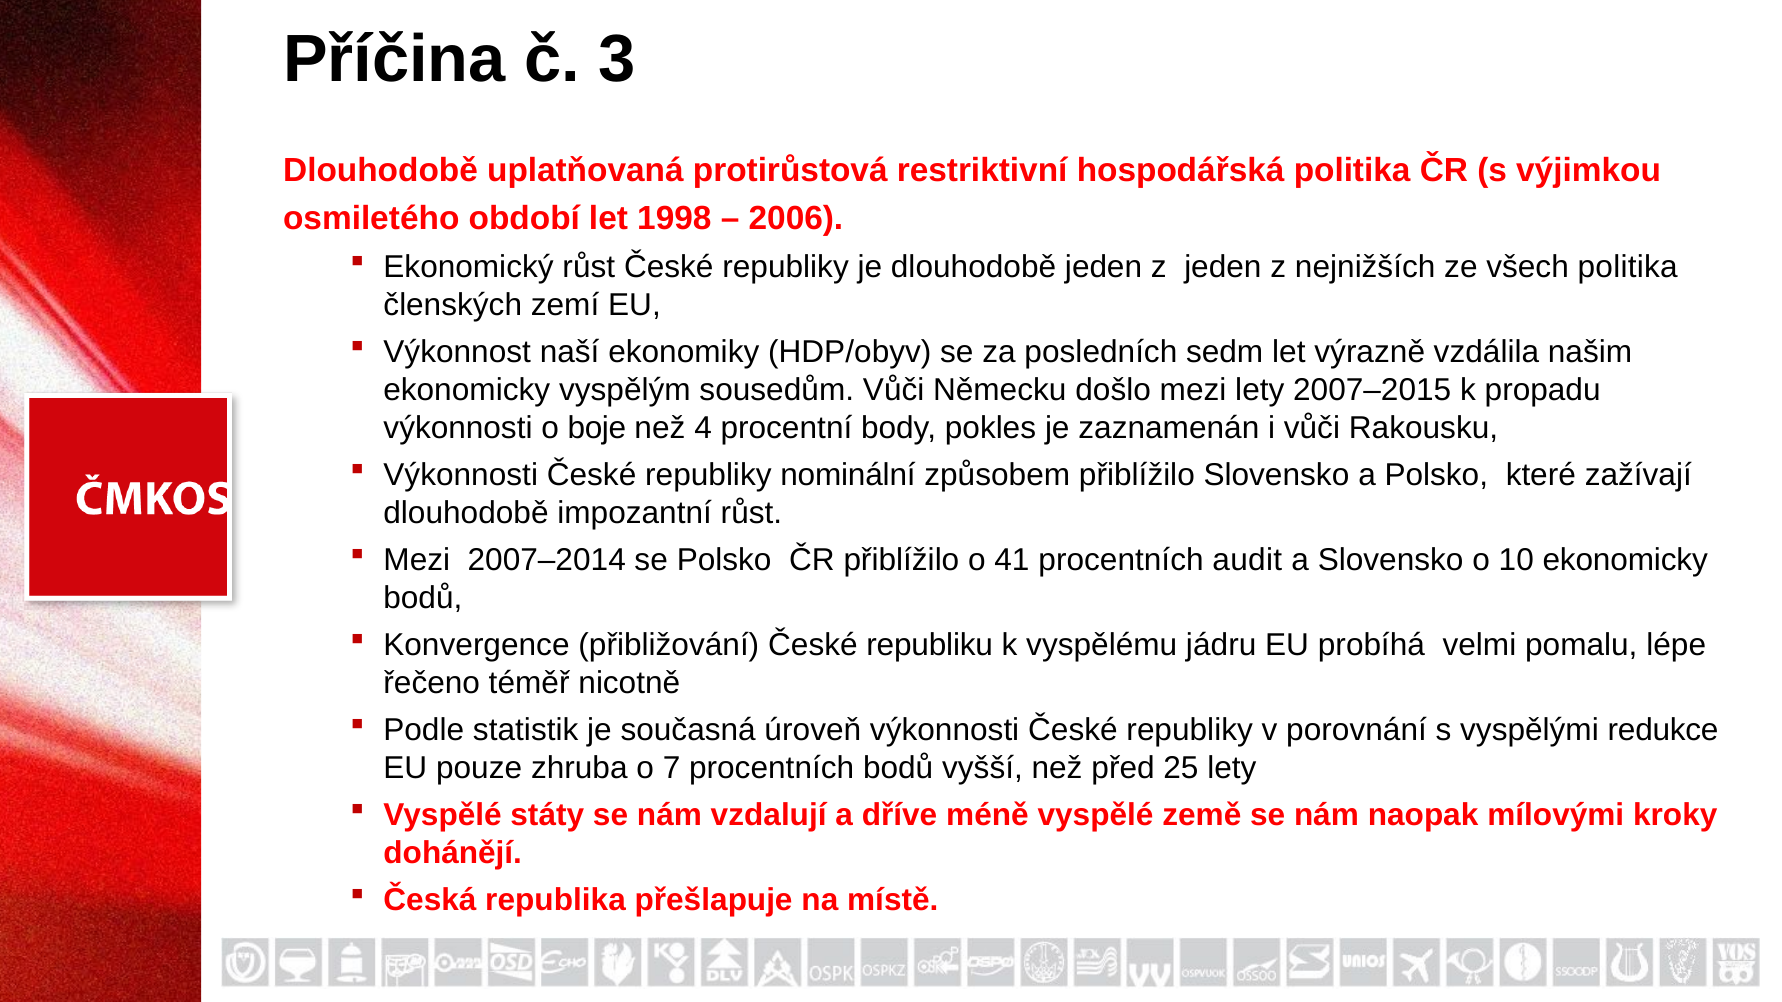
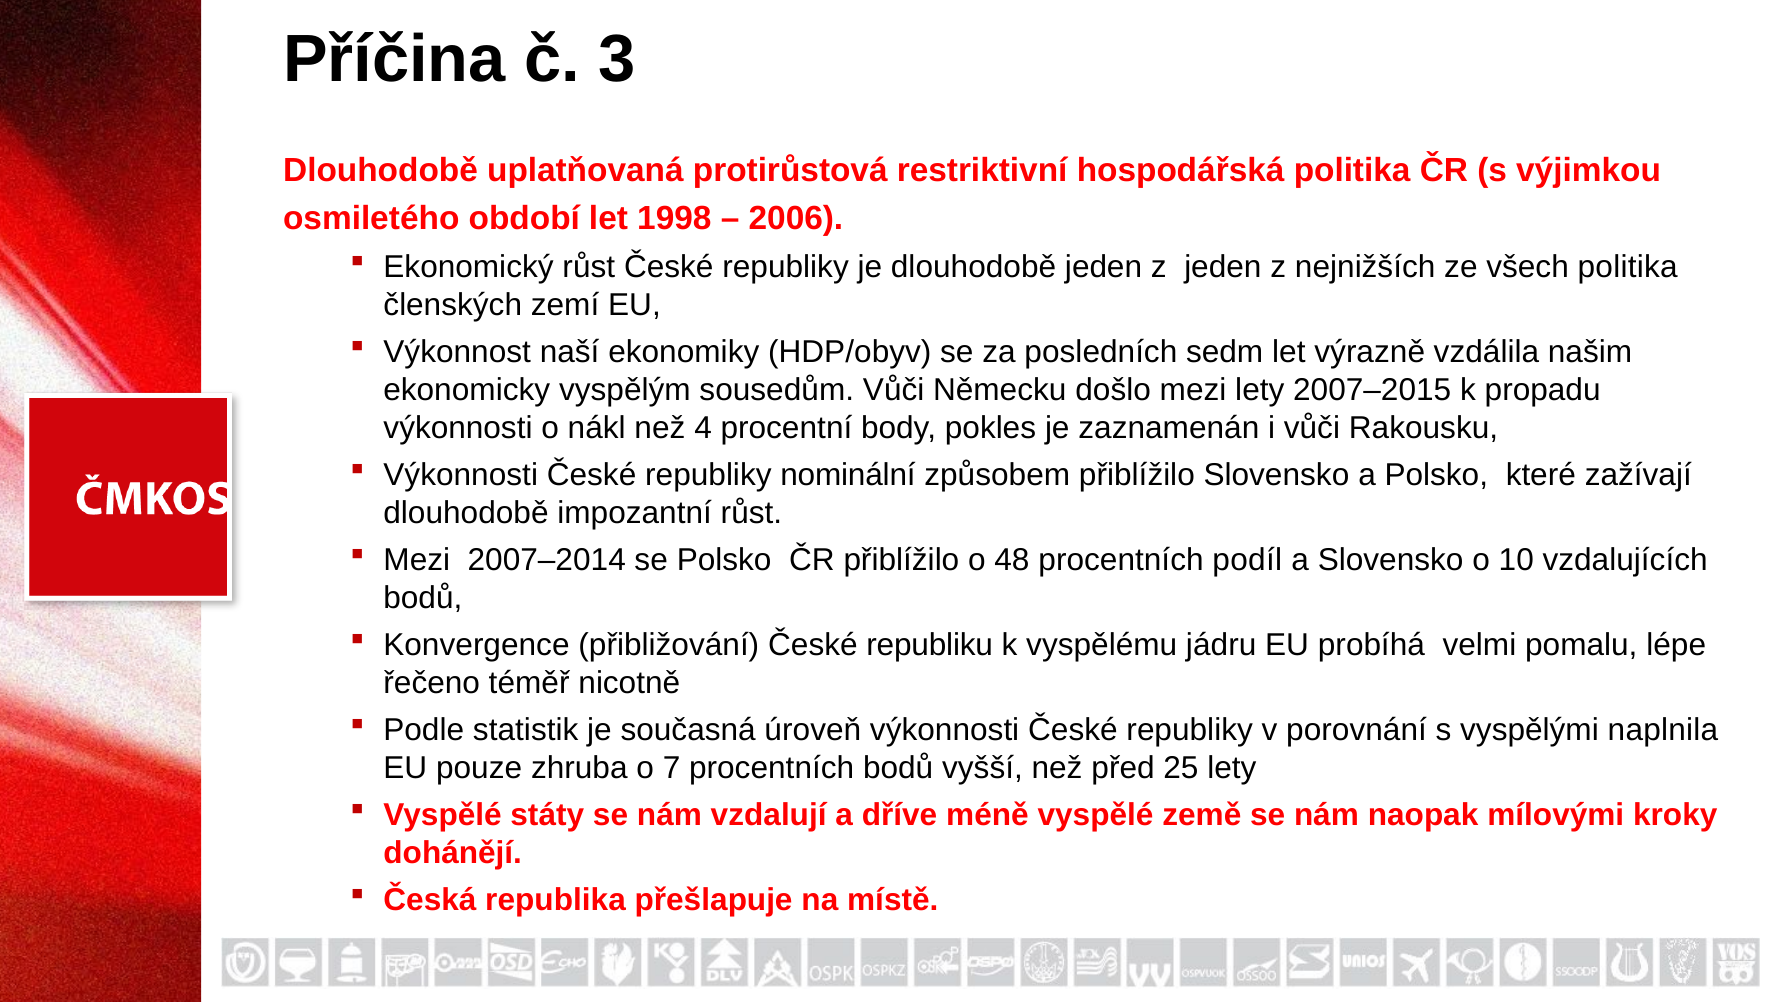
boje: boje -> nákl
41: 41 -> 48
audit: audit -> podíl
10 ekonomicky: ekonomicky -> vzdalujících
redukce: redukce -> naplnila
